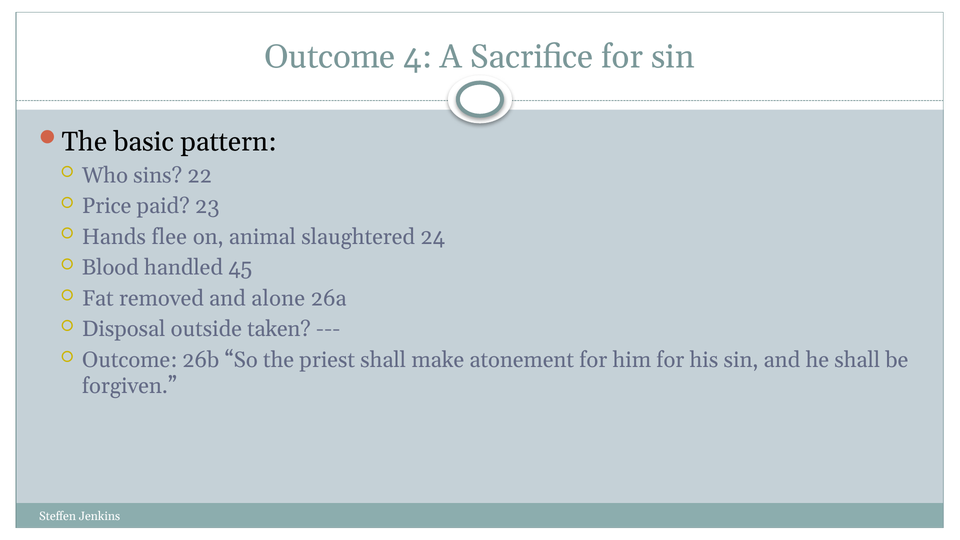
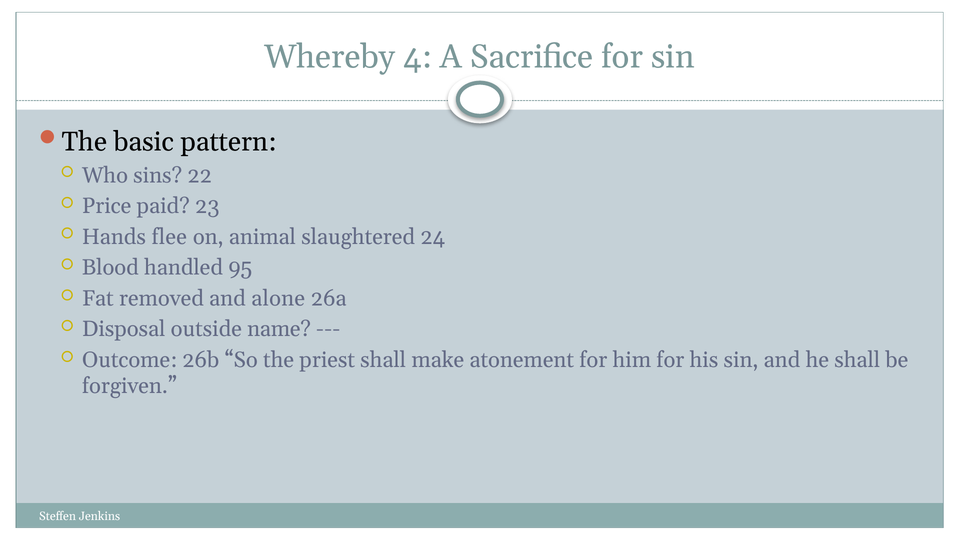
Outcome at (330, 57): Outcome -> Whereby
45: 45 -> 95
taken: taken -> name
